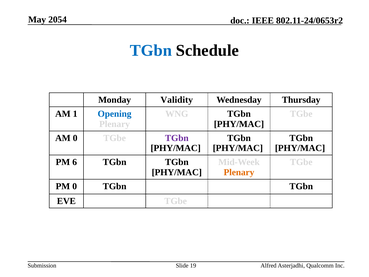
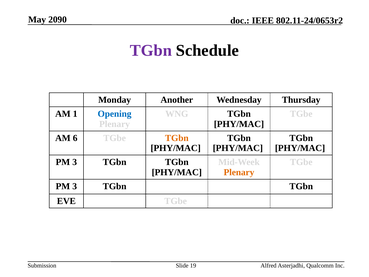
2054: 2054 -> 2090
TGbn at (151, 50) colour: blue -> purple
Validity: Validity -> Another
AM 0: 0 -> 6
TGbn at (177, 138) colour: purple -> orange
6 at (75, 162): 6 -> 3
0 at (75, 186): 0 -> 3
